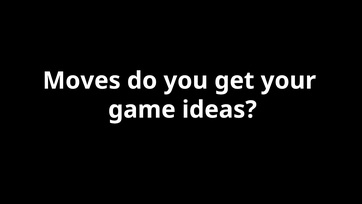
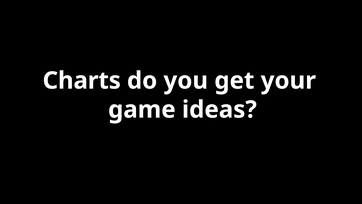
Moves: Moves -> Charts
